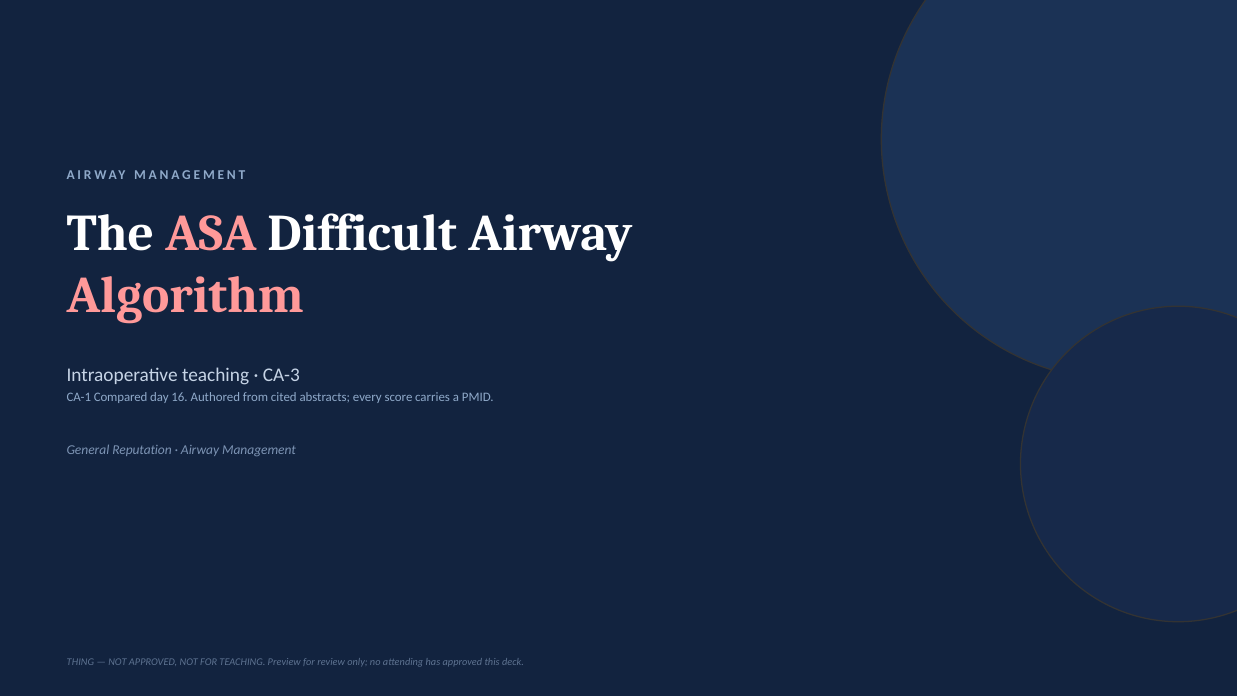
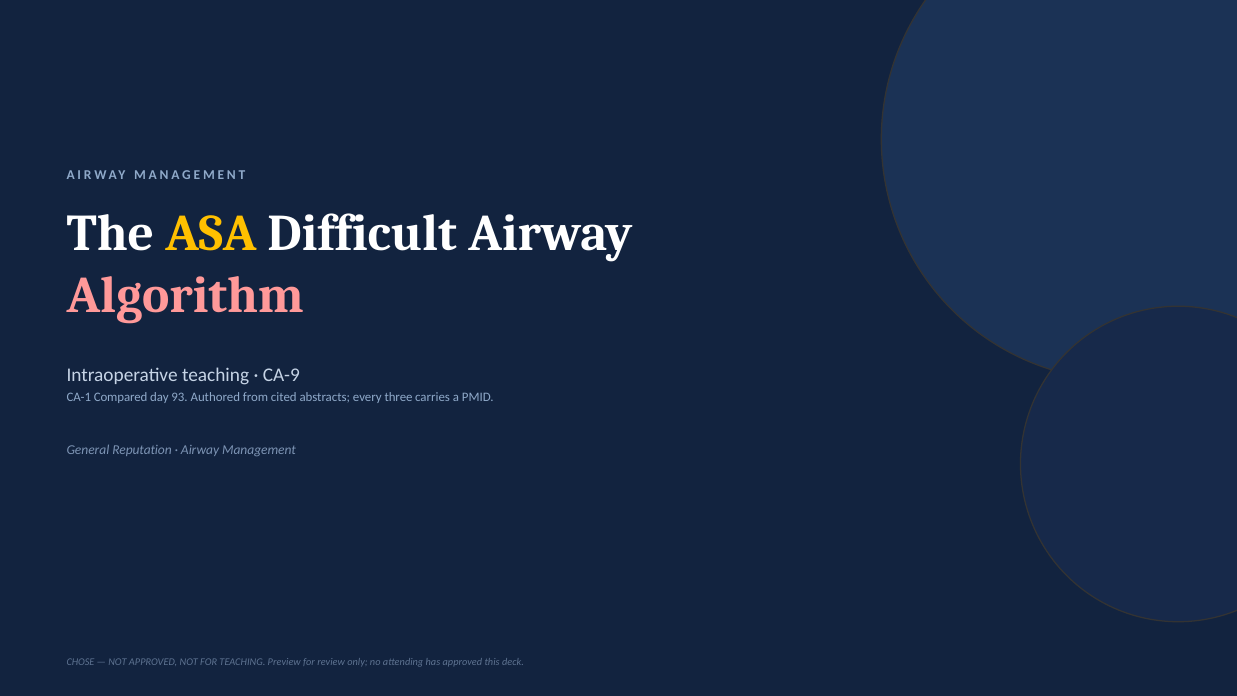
ASA colour: pink -> yellow
CA-3: CA-3 -> CA-9
16: 16 -> 93
score: score -> three
THING: THING -> CHOSE
